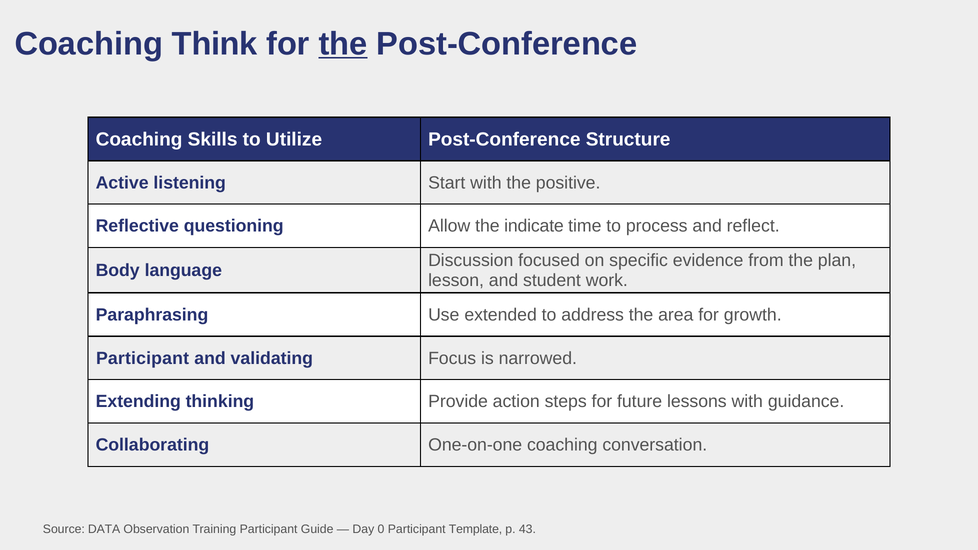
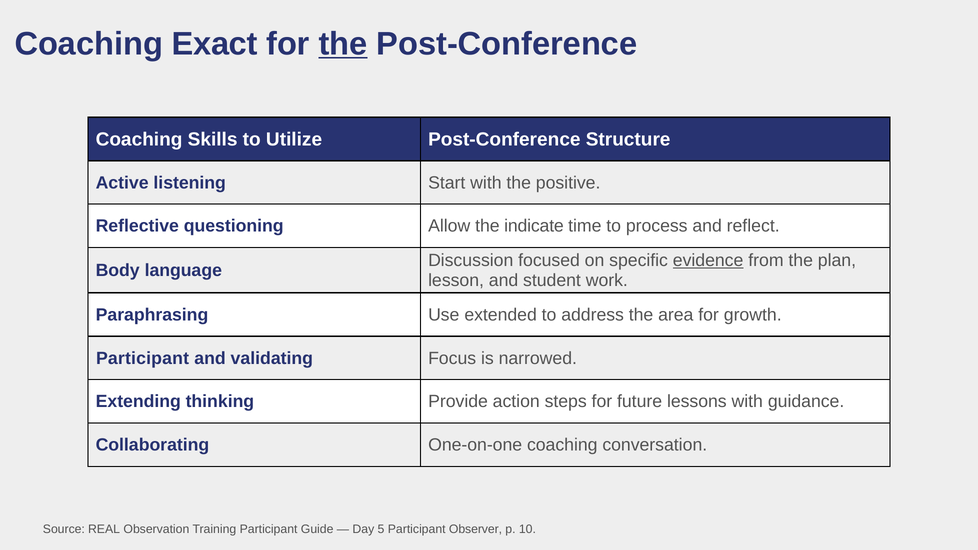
Think: Think -> Exact
evidence underline: none -> present
DATA: DATA -> REAL
0: 0 -> 5
Template: Template -> Observer
43: 43 -> 10
